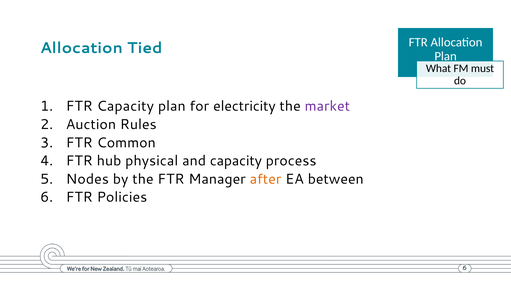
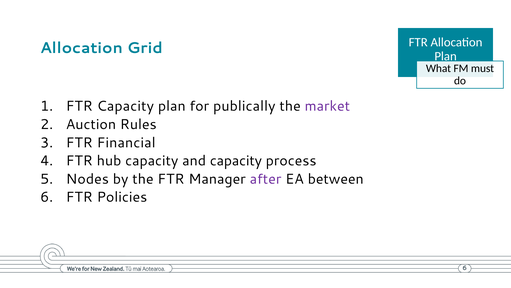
Tied: Tied -> Grid
electricity: electricity -> publically
Common: Common -> Financial
hub physical: physical -> capacity
after colour: orange -> purple
